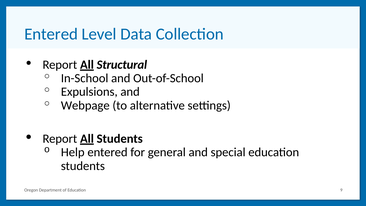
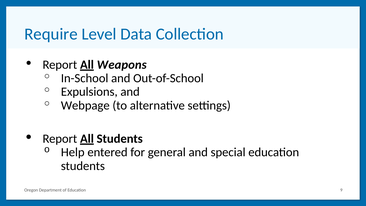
Entered at (51, 34): Entered -> Require
Structural: Structural -> Weapons
